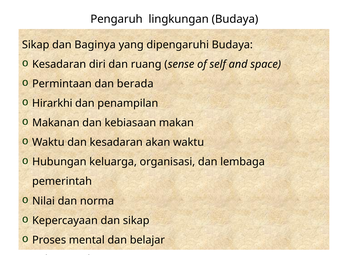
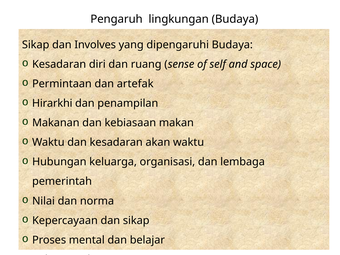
Baginya: Baginya -> Involves
berada: berada -> artefak
